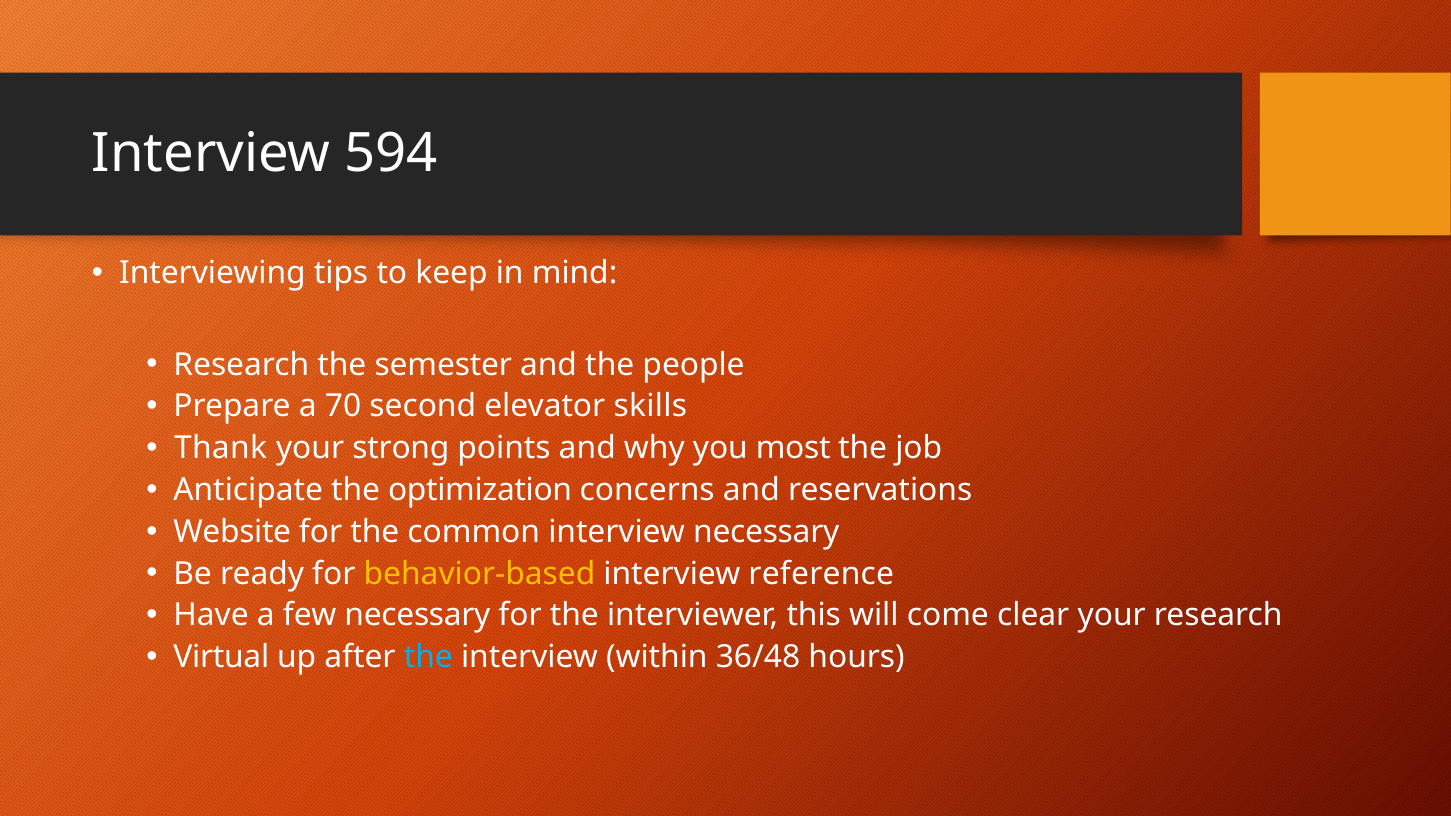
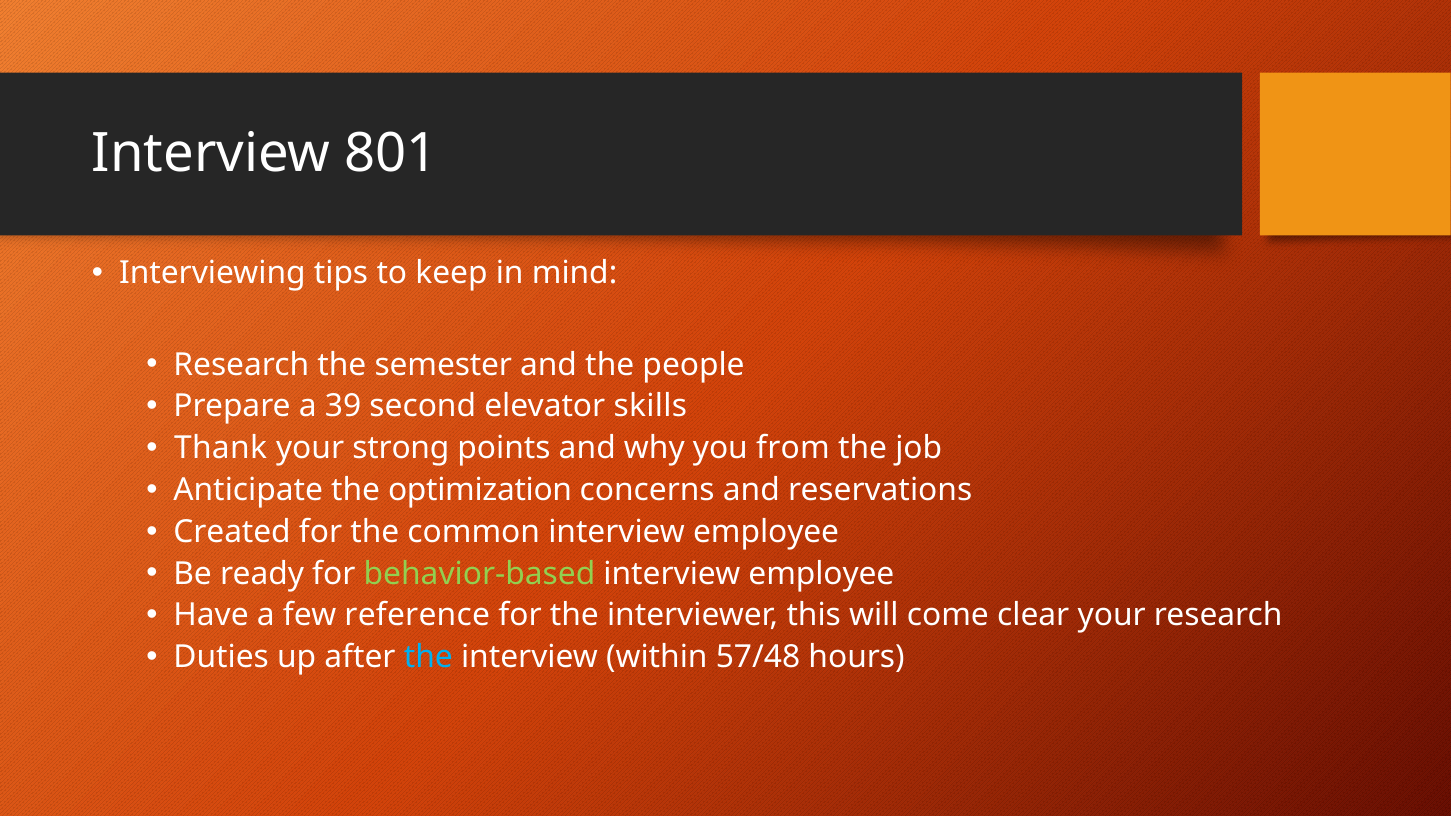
594: 594 -> 801
70: 70 -> 39
most: most -> from
Website: Website -> Created
common interview necessary: necessary -> employee
behavior-based colour: yellow -> light green
reference at (821, 574): reference -> employee
few necessary: necessary -> reference
Virtual: Virtual -> Duties
36/48: 36/48 -> 57/48
